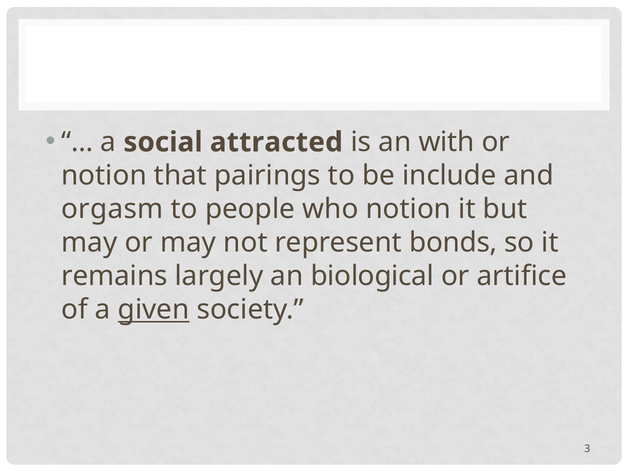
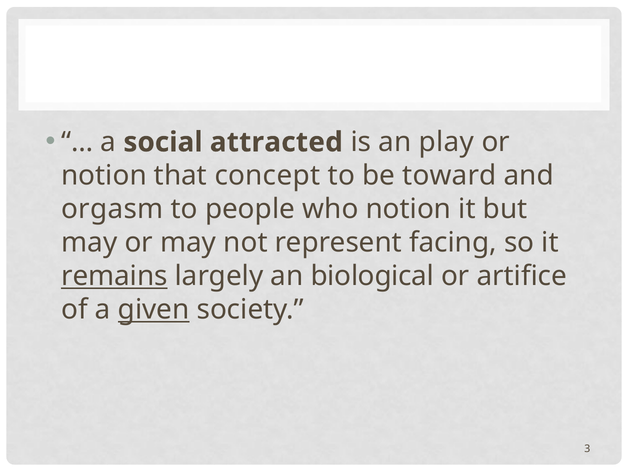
with: with -> play
pairings: pairings -> concept
include: include -> toward
bonds: bonds -> facing
remains underline: none -> present
